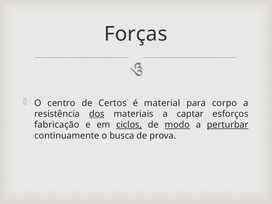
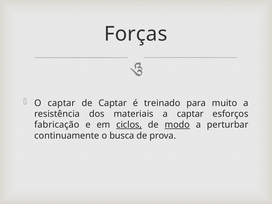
O centro: centro -> captar
de Certos: Certos -> Captar
material: material -> treinado
corpo: corpo -> muito
dos underline: present -> none
perturbar underline: present -> none
